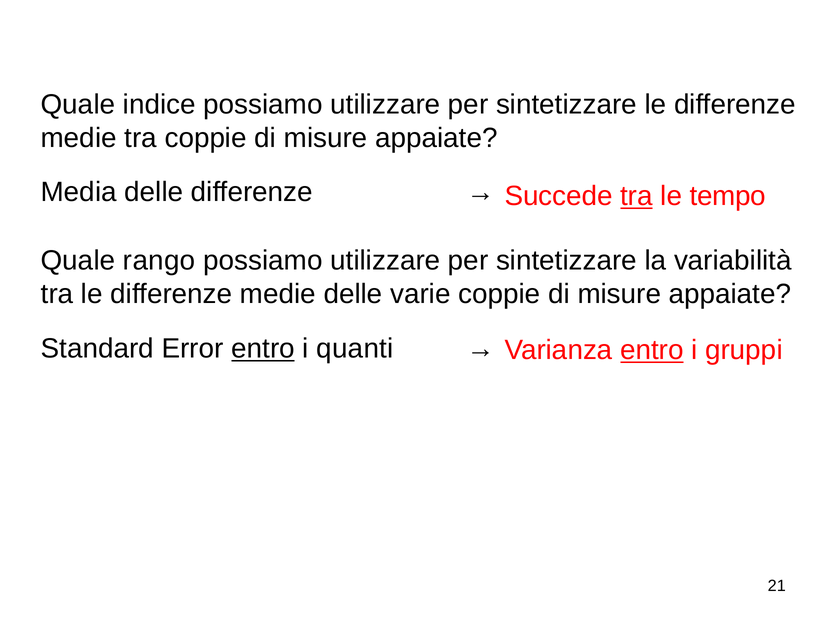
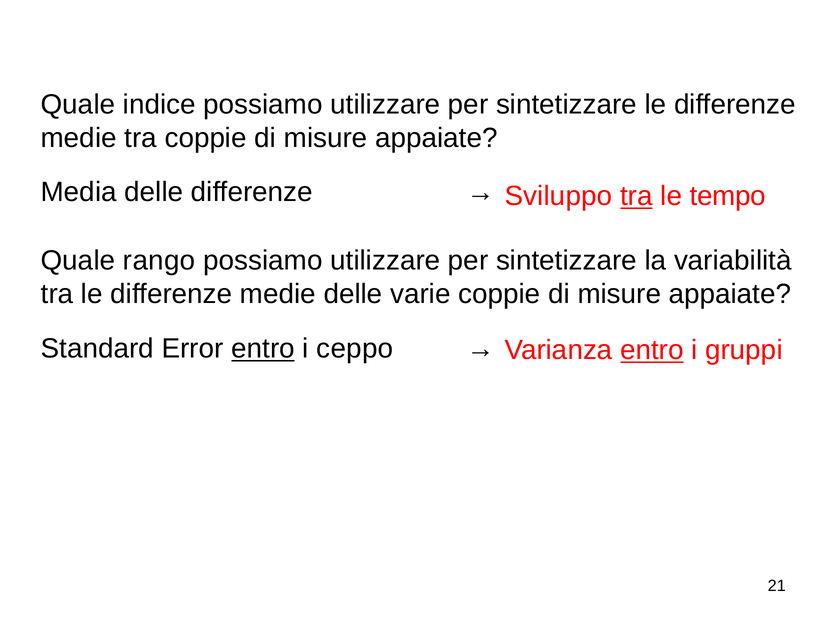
Succede: Succede -> Sviluppo
quanti: quanti -> ceppo
